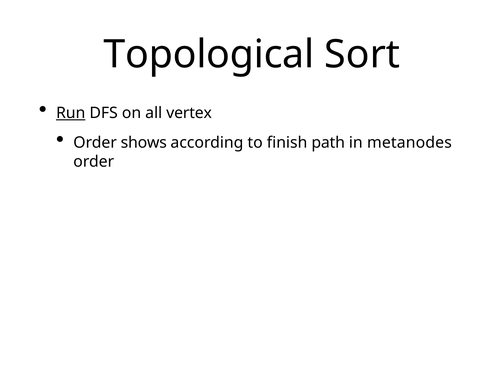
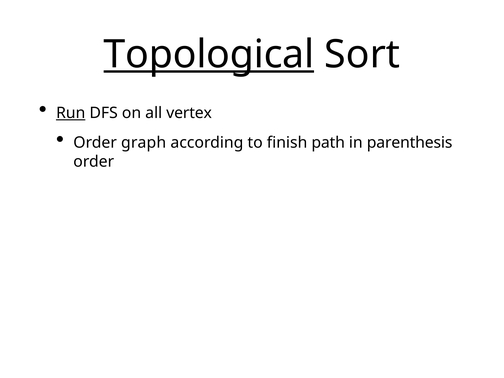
Topological underline: none -> present
shows: shows -> graph
metanodes: metanodes -> parenthesis
